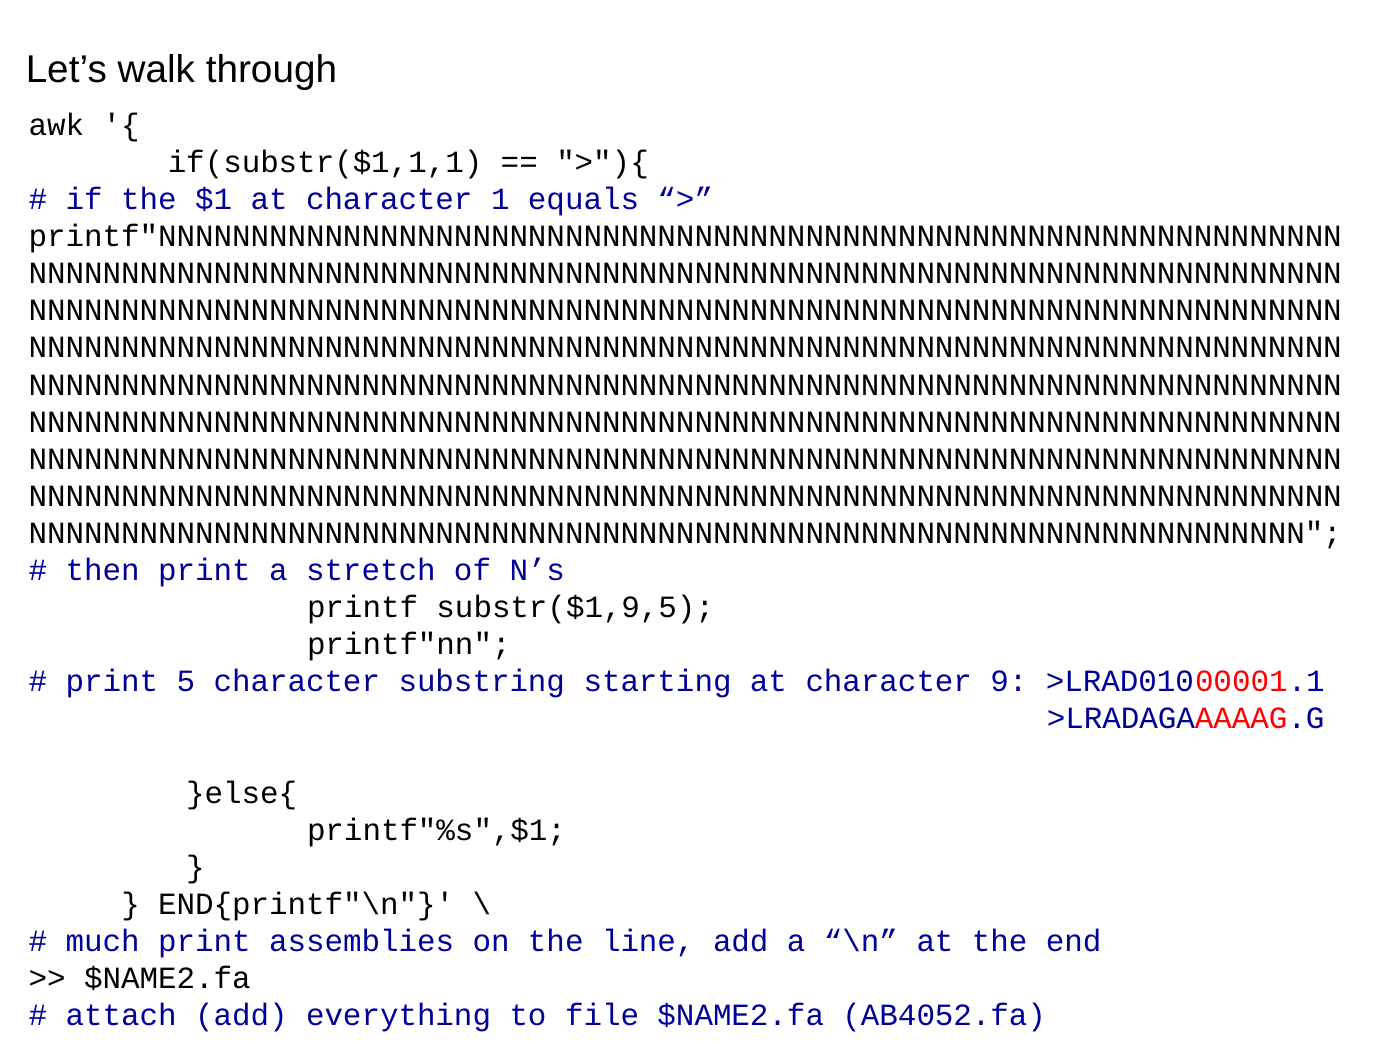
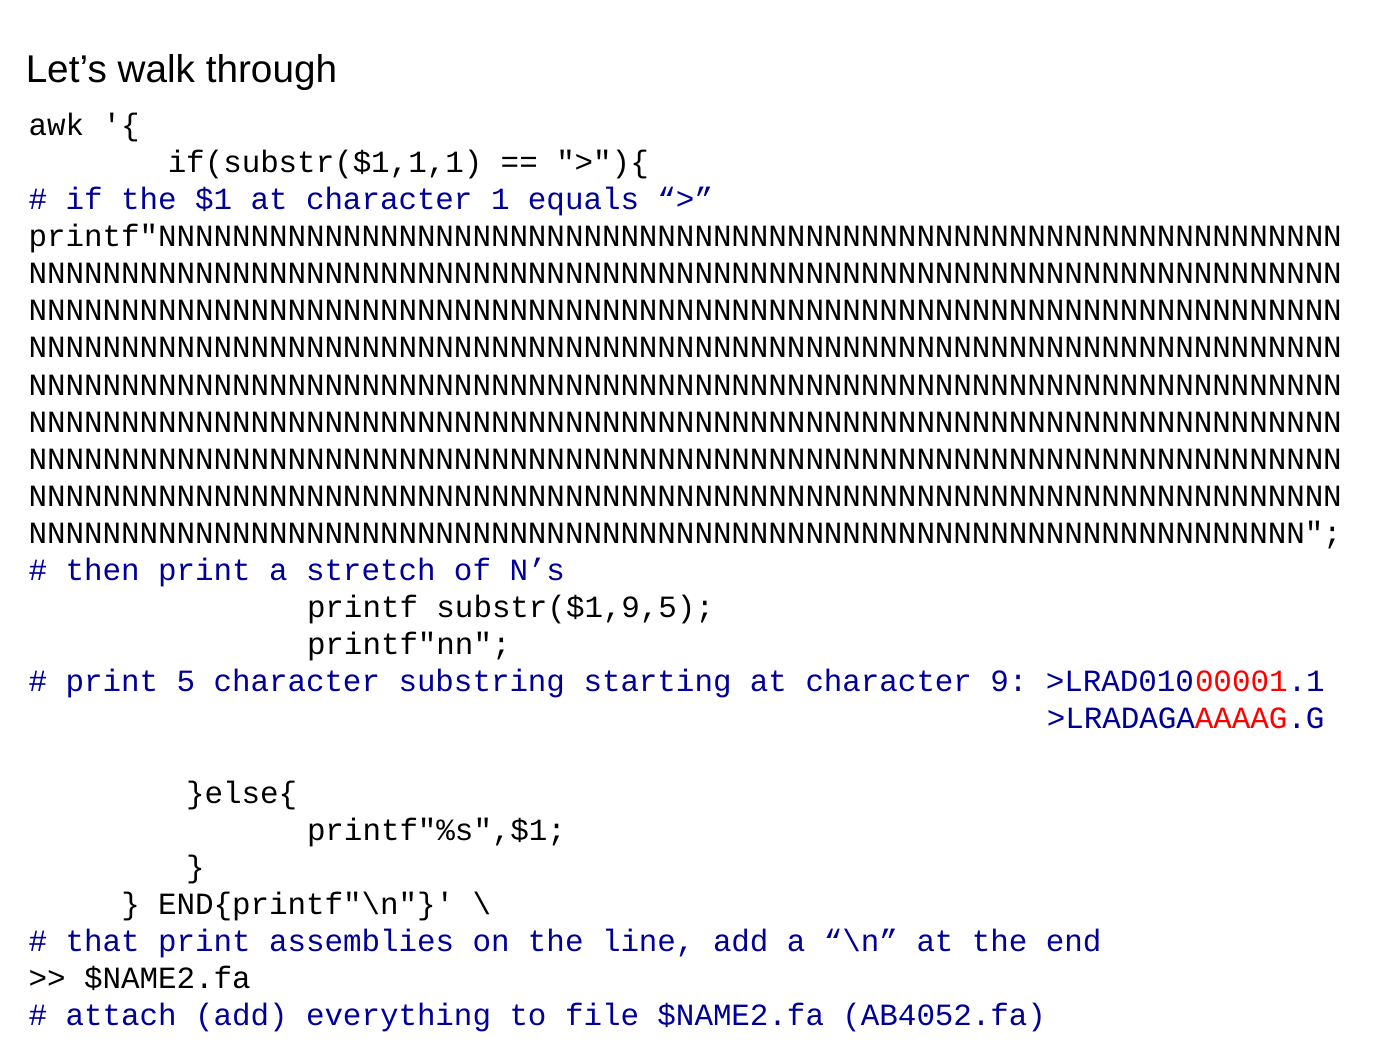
much: much -> that
